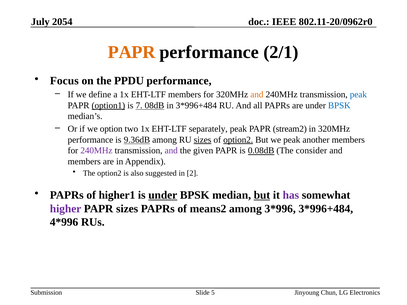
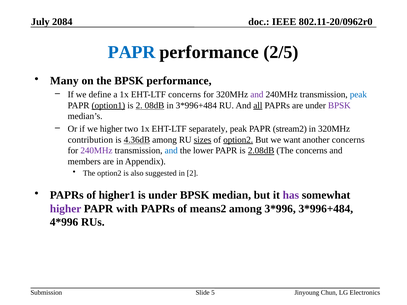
2054: 2054 -> 2084
PAPR at (132, 52) colour: orange -> blue
2/1: 2/1 -> 2/5
Focus: Focus -> Many
the PPDU: PPDU -> BPSK
EHT-LTF members: members -> concerns
and at (257, 95) colour: orange -> purple
is 7: 7 -> 2
all underline: none -> present
BPSK at (339, 106) colour: blue -> purple
we option: option -> higher
performance at (90, 140): performance -> contribution
9.36dB: 9.36dB -> 4.36dB
we peak: peak -> want
another members: members -> concerns
and at (171, 151) colour: purple -> blue
given: given -> lower
0.08dB: 0.08dB -> 2.08dB
The consider: consider -> concerns
under at (163, 195) underline: present -> none
but at (262, 195) underline: present -> none
PAPR sizes: sizes -> with
